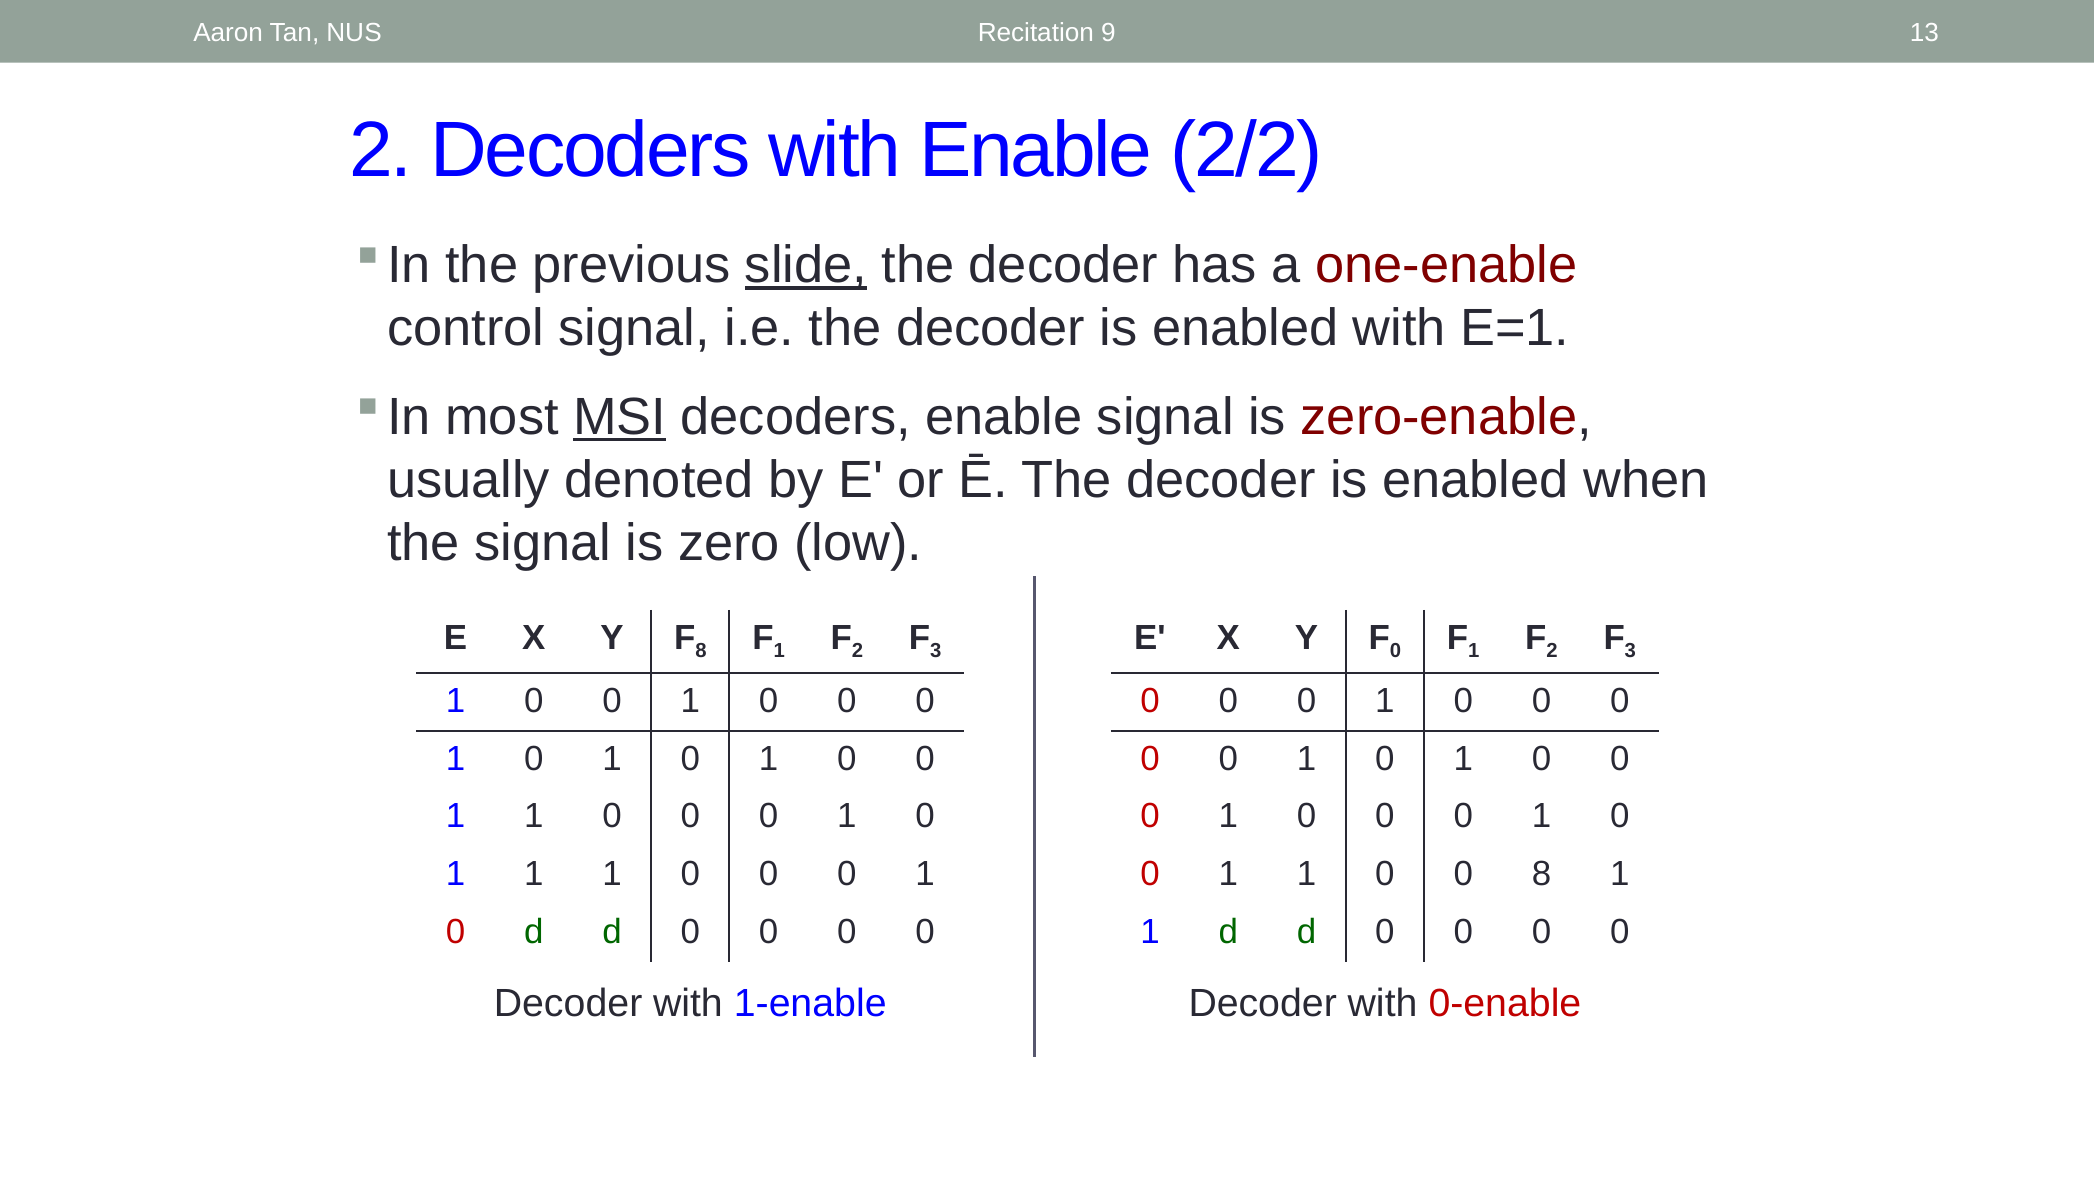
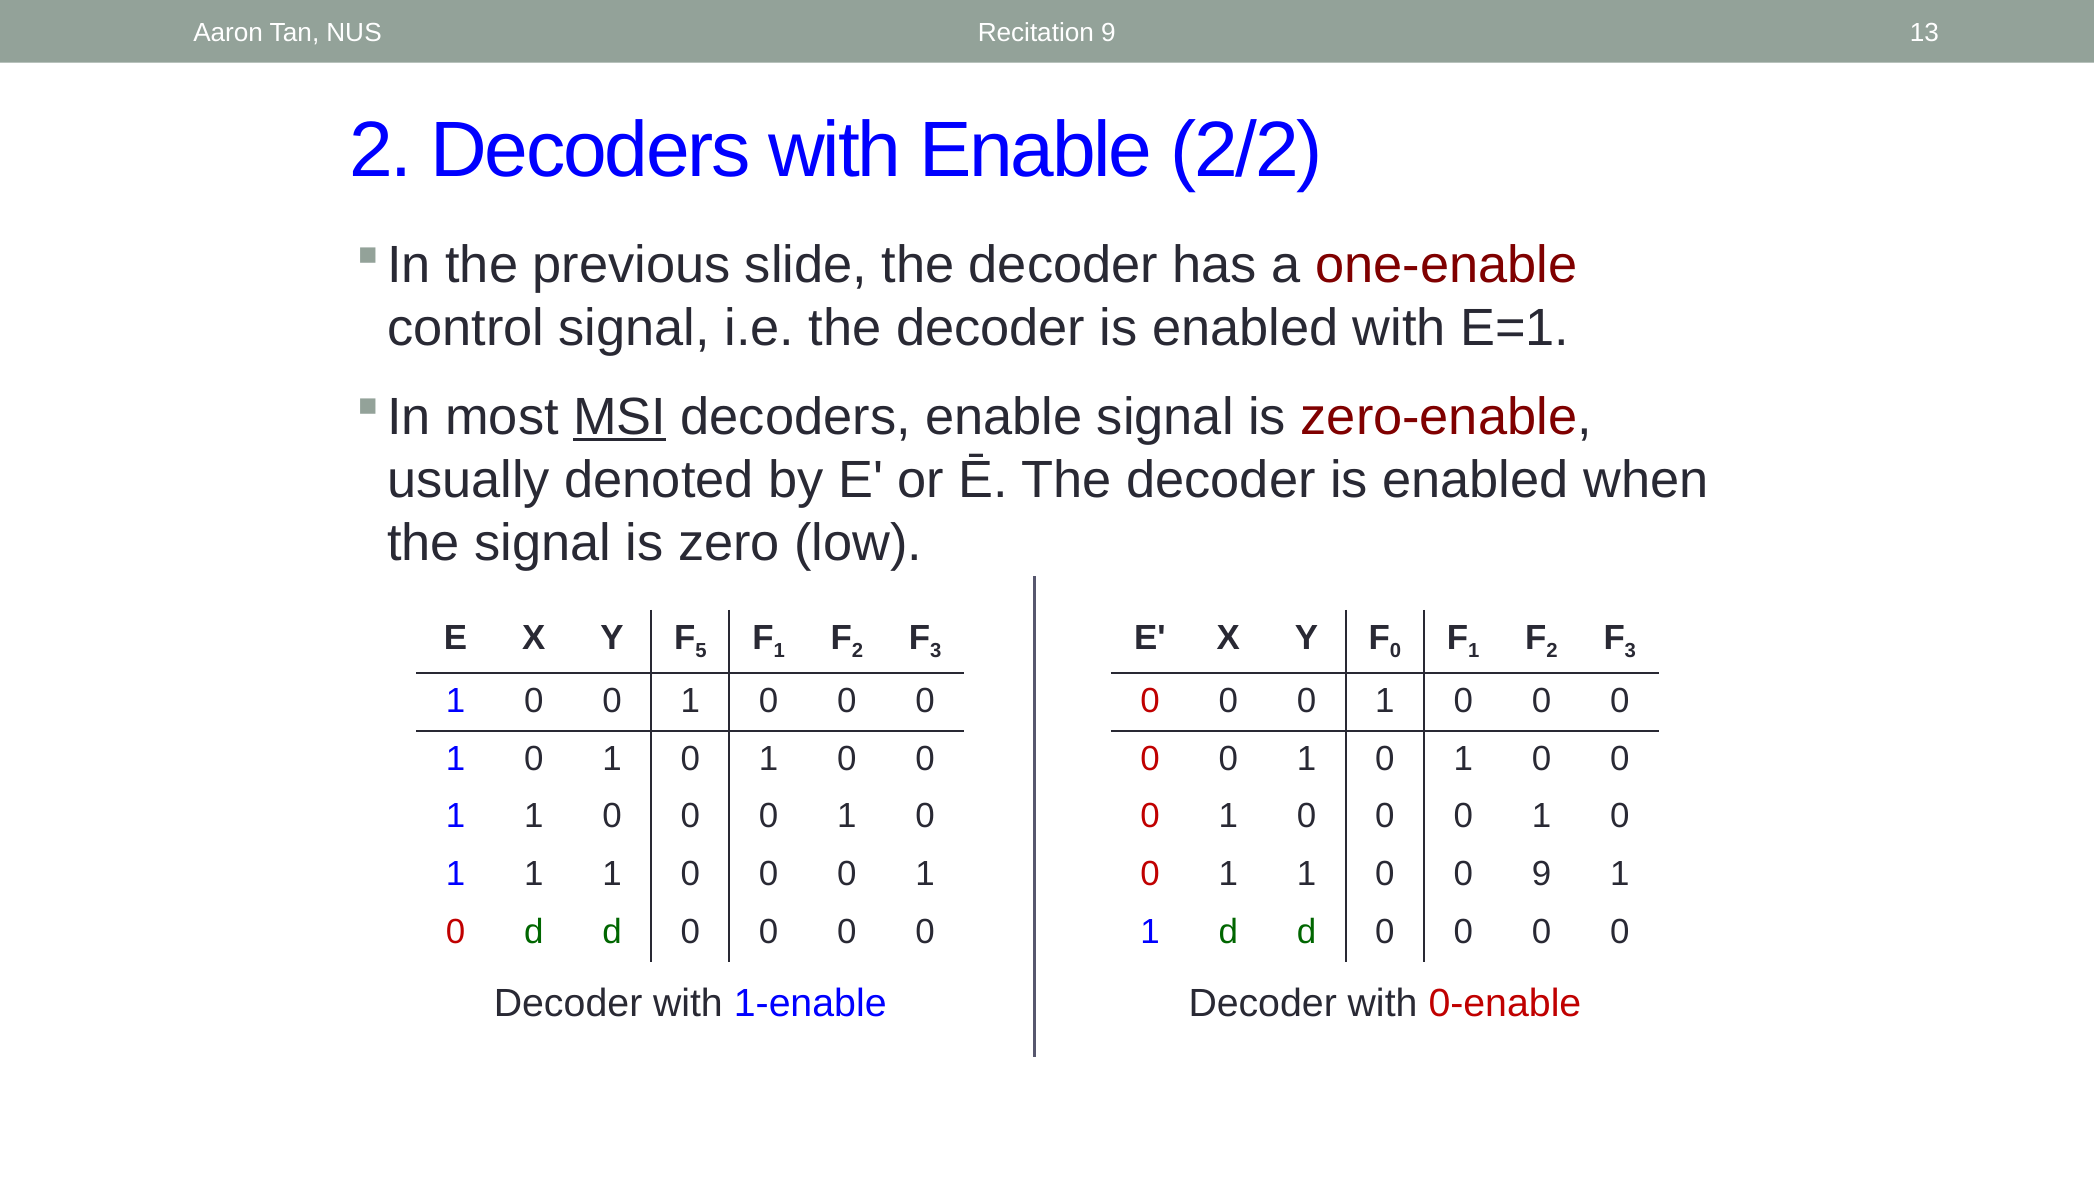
slide underline: present -> none
8 at (701, 651): 8 -> 5
0 8: 8 -> 9
